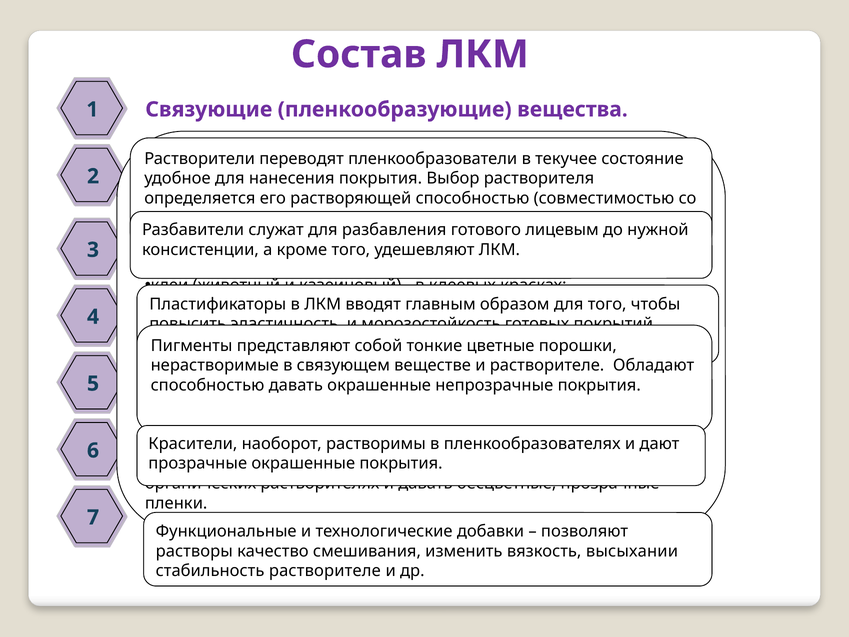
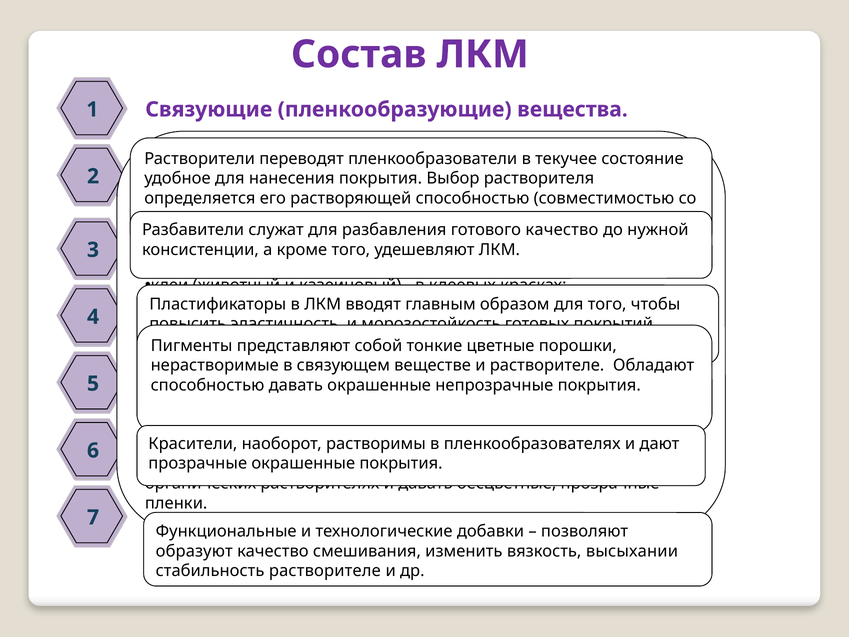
готового лицевым: лицевым -> качество
растворы: растворы -> образуют
